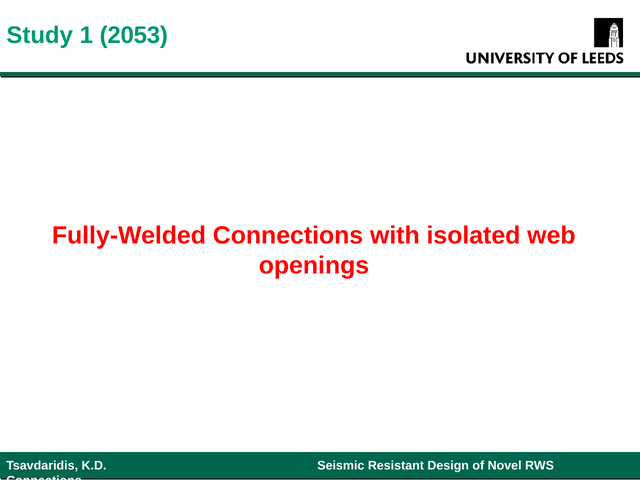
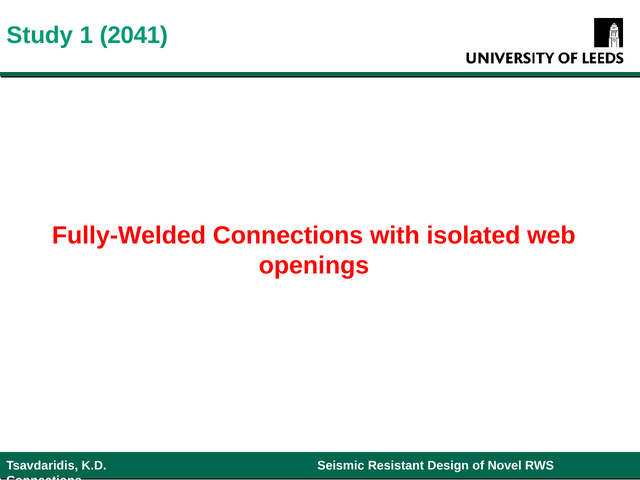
2053: 2053 -> 2041
